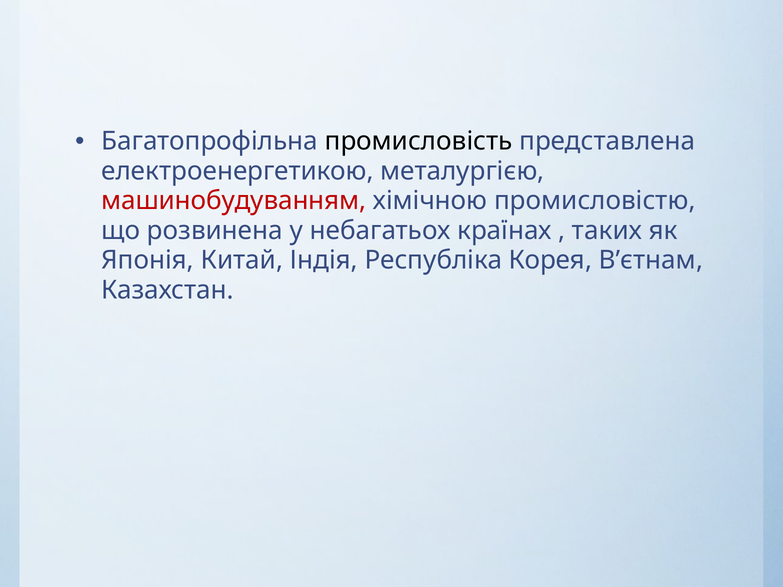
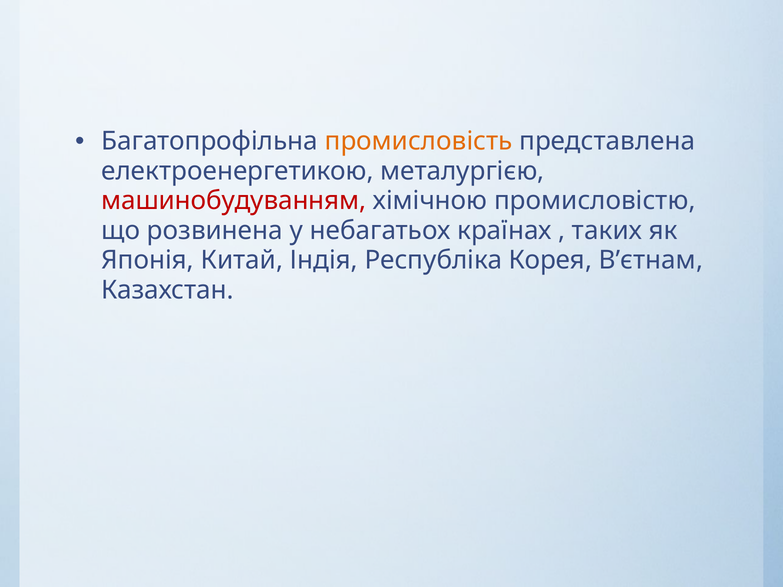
промисловість colour: black -> orange
